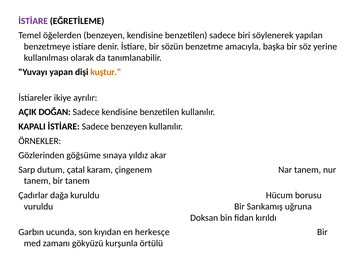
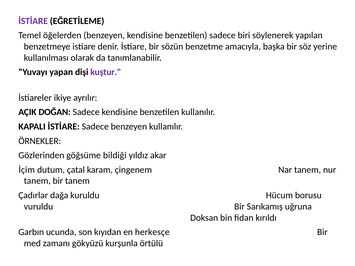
kuştur colour: orange -> purple
sınaya: sınaya -> bildiği
Sarp: Sarp -> İçim
